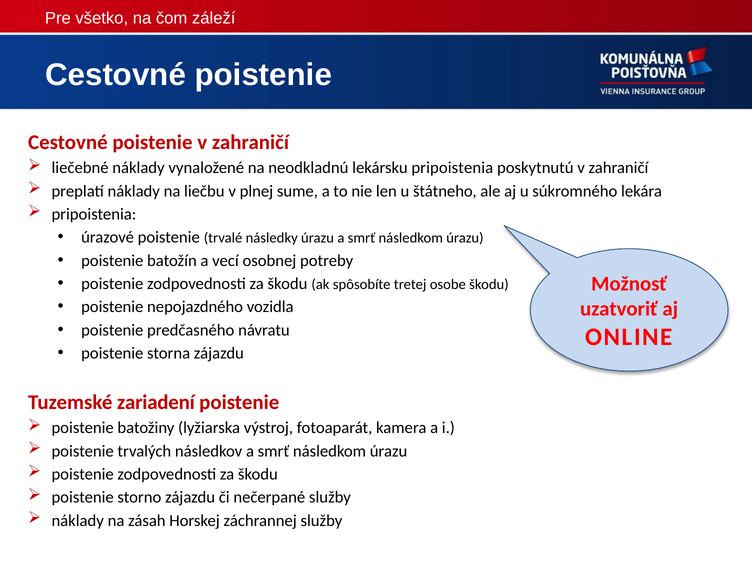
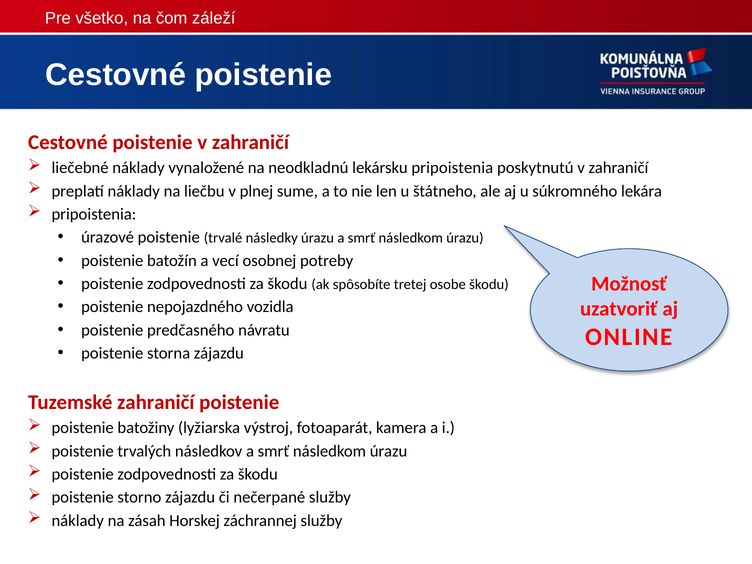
Tuzemské zariadení: zariadení -> zahraničí
